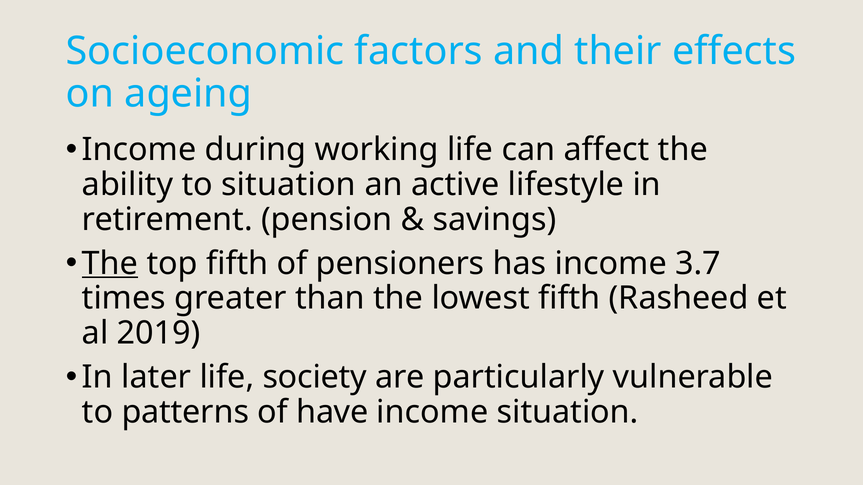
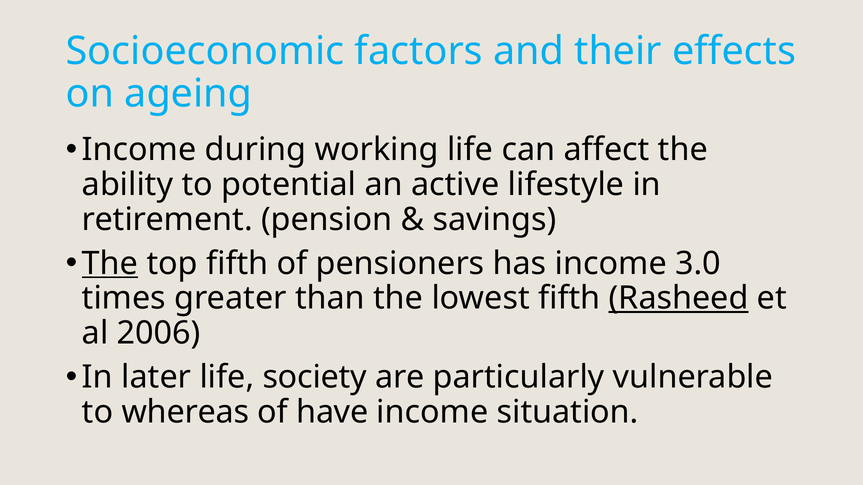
to situation: situation -> potential
3.7: 3.7 -> 3.0
Rasheed underline: none -> present
2019: 2019 -> 2006
patterns: patterns -> whereas
